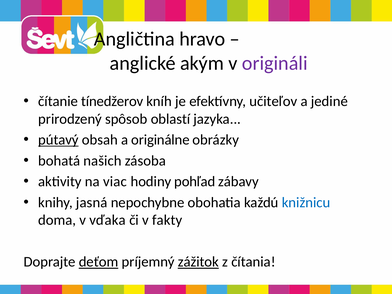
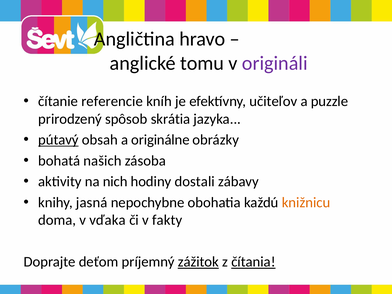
akým: akým -> tomu
tínedžerov: tínedžerov -> referencie
jediné: jediné -> puzzle
oblastí: oblastí -> skrátia
viac: viac -> nich
pohľad: pohľad -> dostali
knižnicu colour: blue -> orange
deťom underline: present -> none
čítania underline: none -> present
